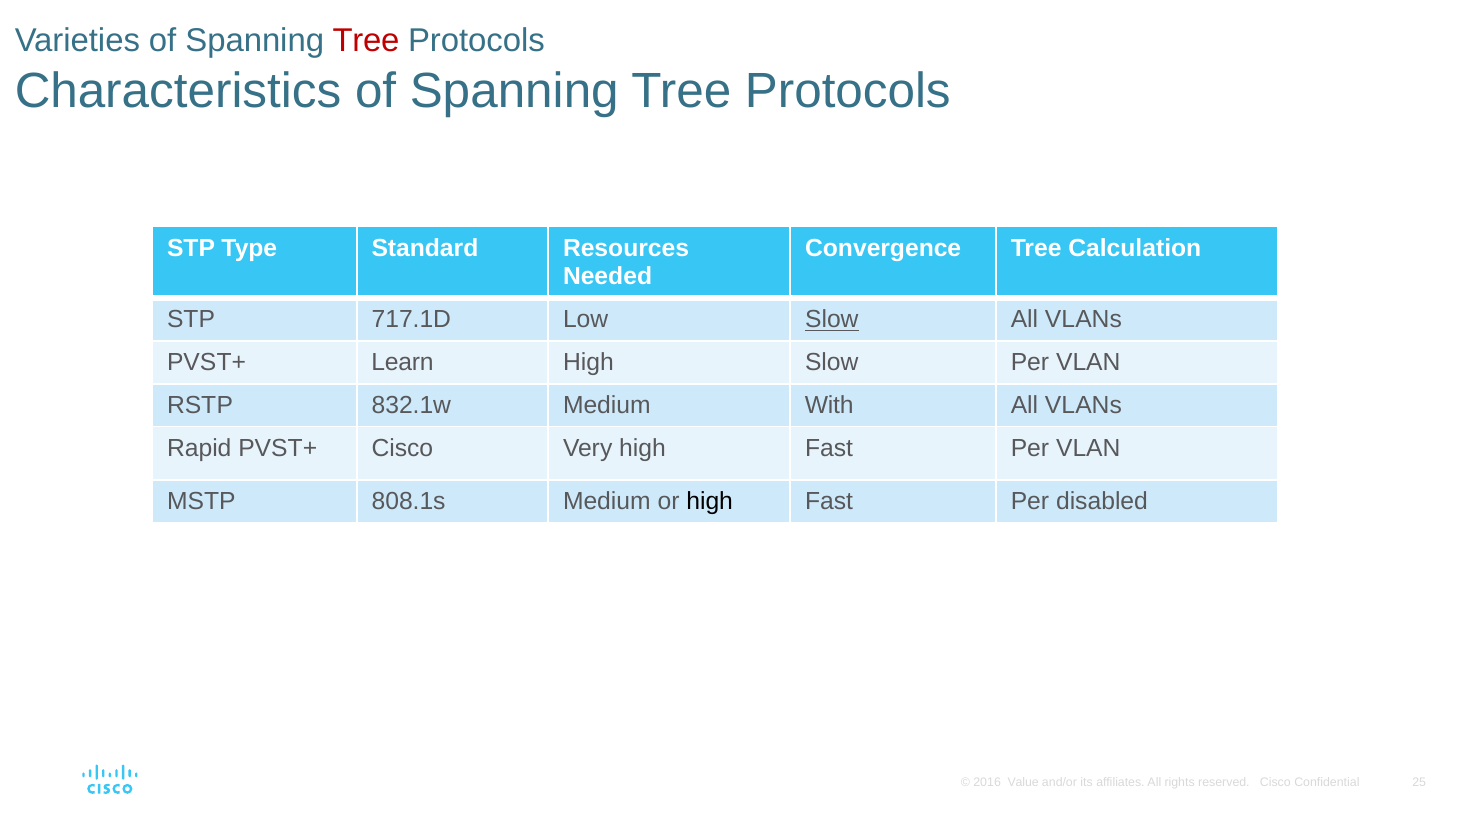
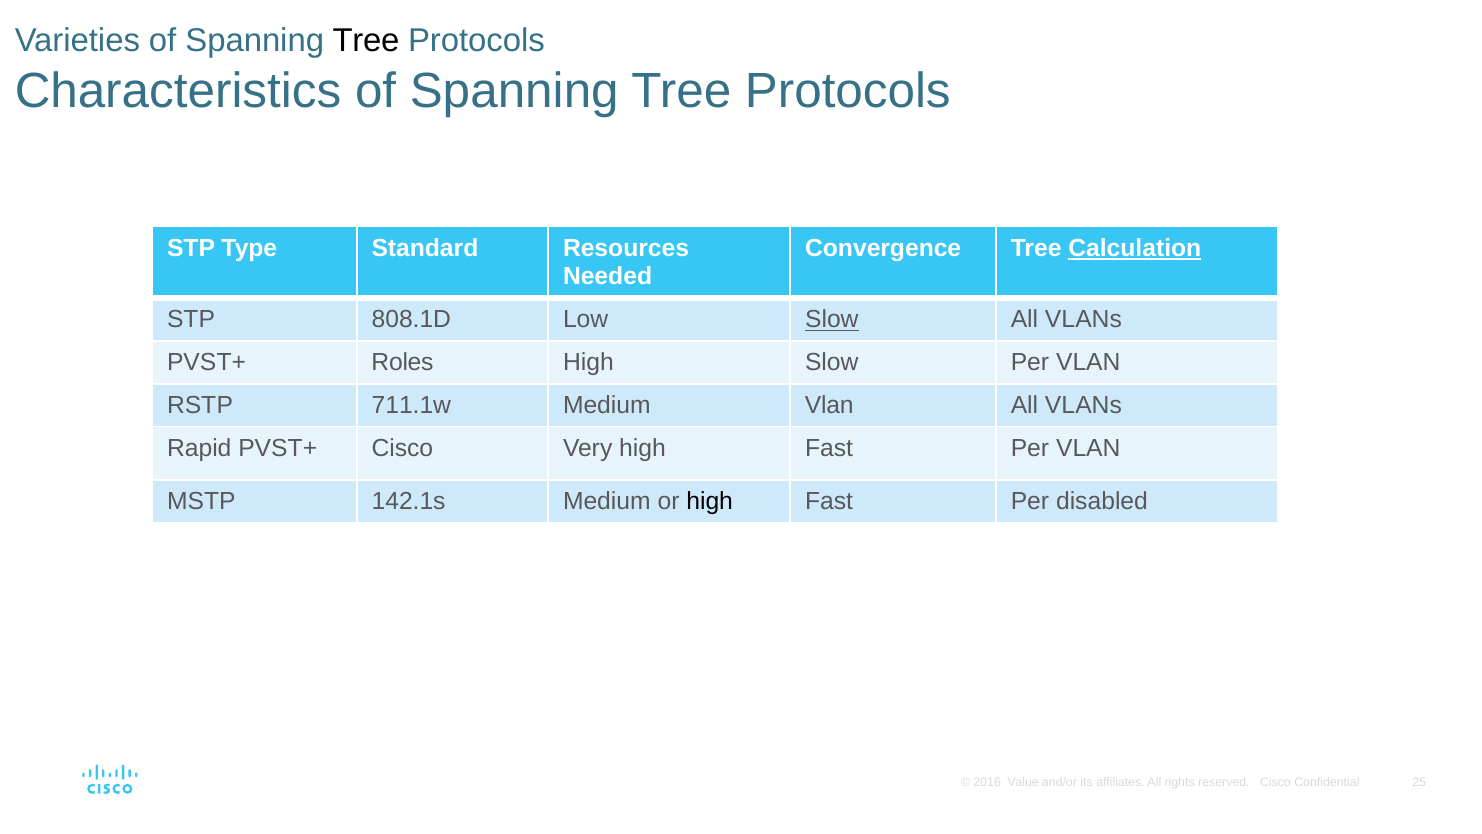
Tree at (366, 41) colour: red -> black
Calculation underline: none -> present
717.1D: 717.1D -> 808.1D
Learn: Learn -> Roles
832.1w: 832.1w -> 711.1w
Medium With: With -> Vlan
808.1s: 808.1s -> 142.1s
